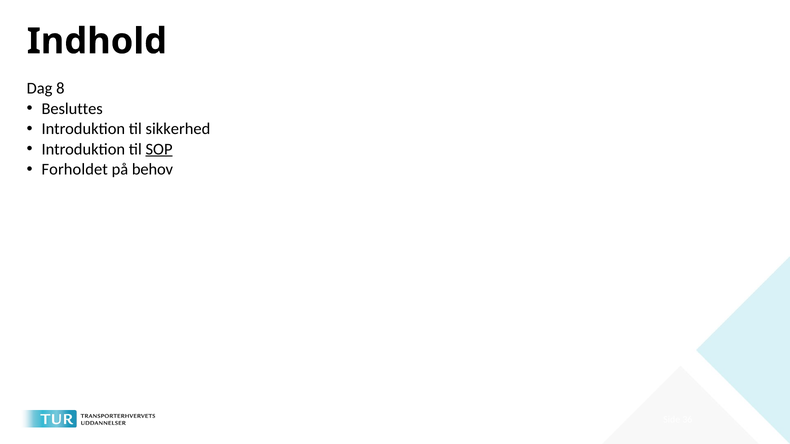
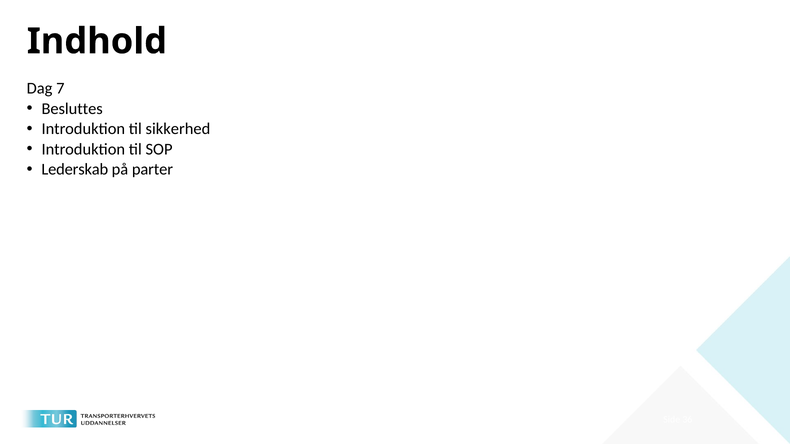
8: 8 -> 7
SOP underline: present -> none
Forholdet: Forholdet -> Lederskab
behov: behov -> parter
